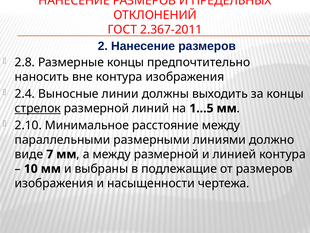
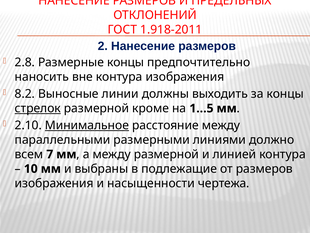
2.367-2011: 2.367-2011 -> 1.918-2011
2.4: 2.4 -> 8.2
линий: линий -> кроме
Минимальное underline: none -> present
виде: виде -> всем
